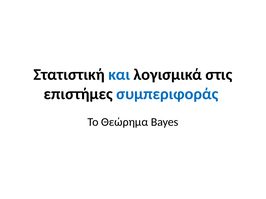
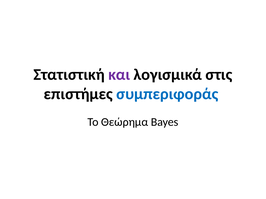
και colour: blue -> purple
